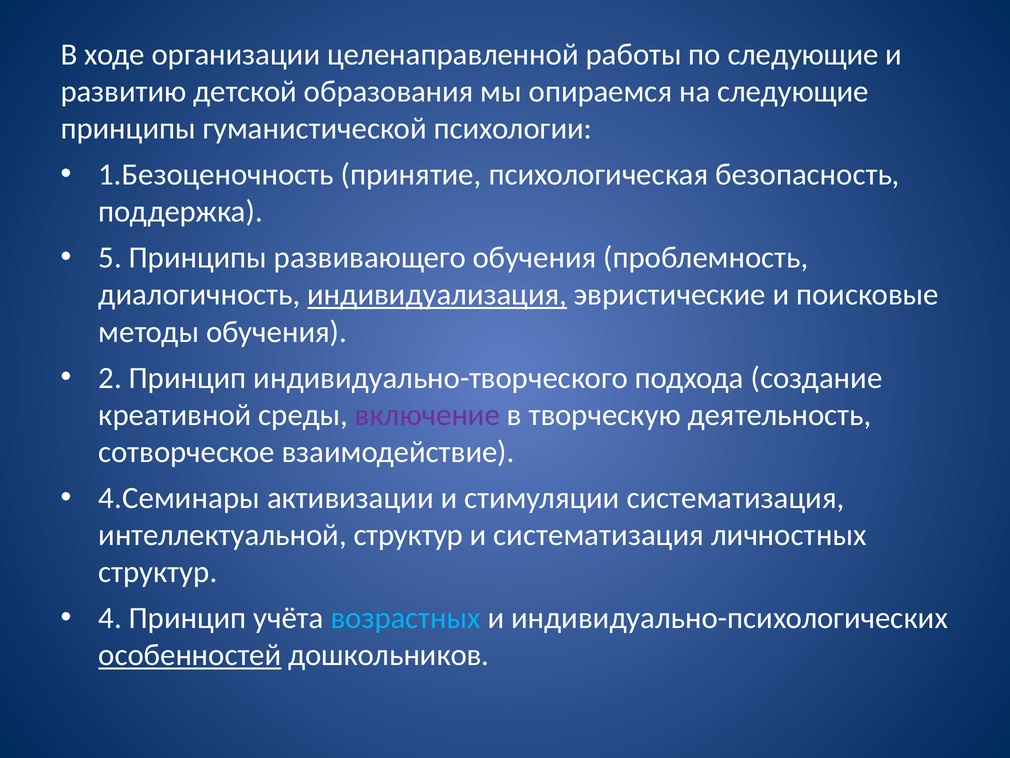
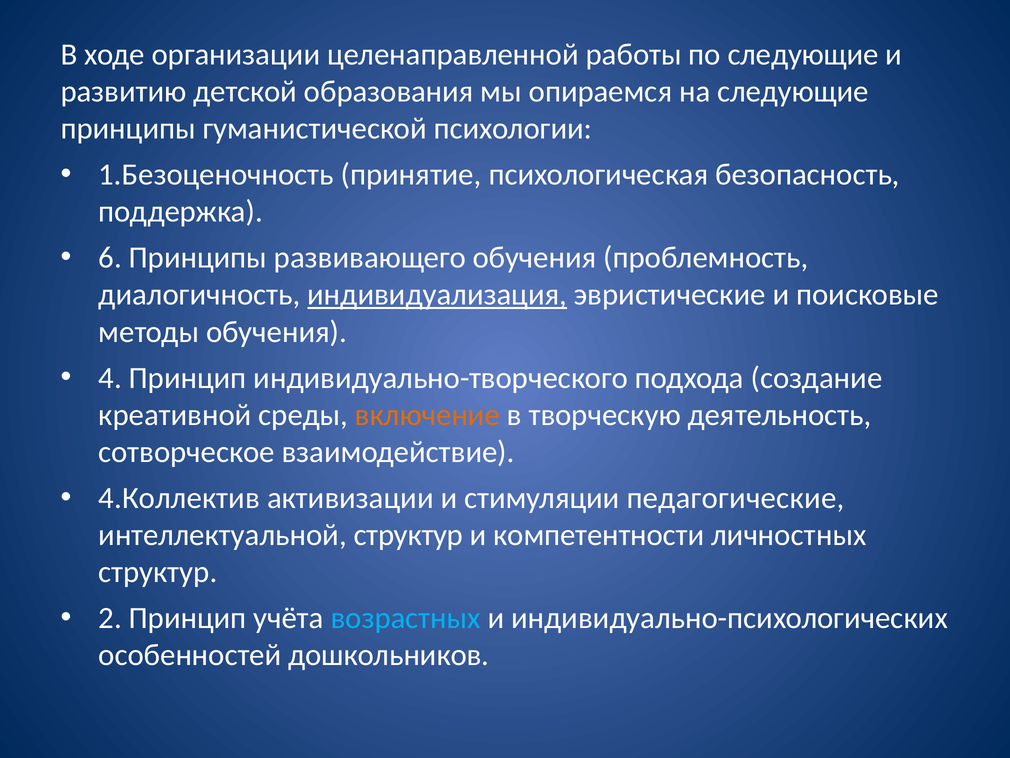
5: 5 -> 6
2: 2 -> 4
включение colour: purple -> orange
4.Семинары: 4.Семинары -> 4.Коллектив
стимуляции систематизация: систематизация -> педагогические
и систематизация: систематизация -> компетентности
4: 4 -> 2
особенностей underline: present -> none
